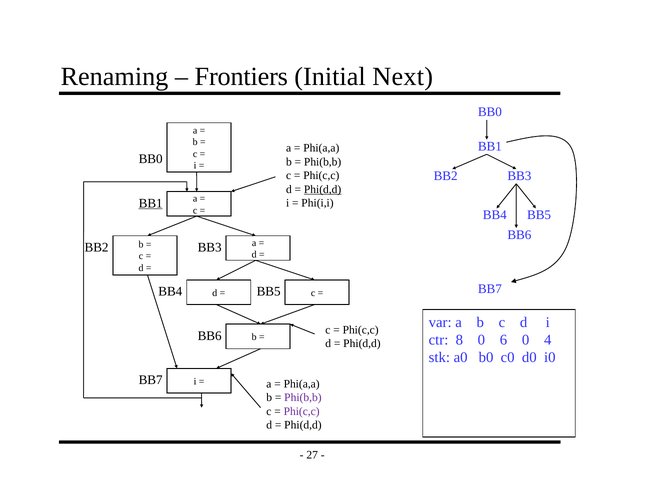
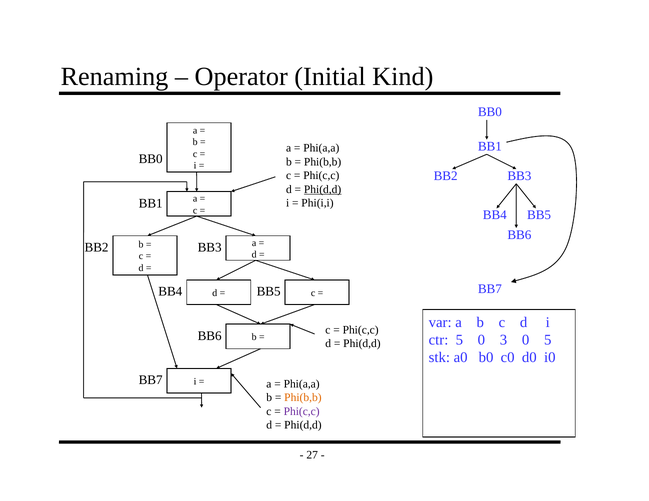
Frontiers: Frontiers -> Operator
Next: Next -> Kind
BB1 at (151, 203) underline: present -> none
ctr 8: 8 -> 5
6: 6 -> 3
0 4: 4 -> 5
Phi(b,b at (303, 398) colour: purple -> orange
